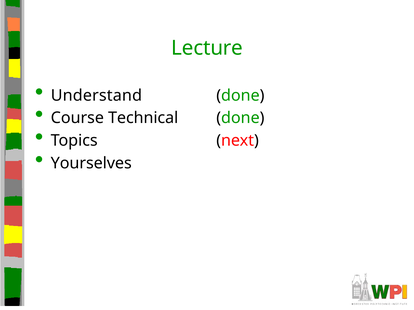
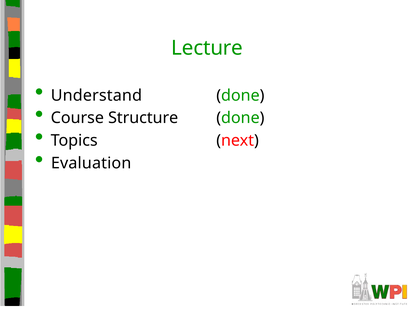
Technical: Technical -> Structure
Yourselves: Yourselves -> Evaluation
